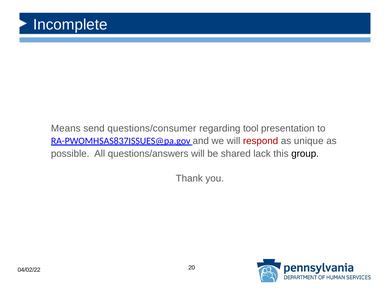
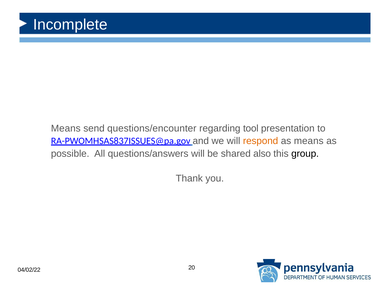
questions/consumer: questions/consumer -> questions/encounter
respond colour: red -> orange
as unique: unique -> means
lack: lack -> also
